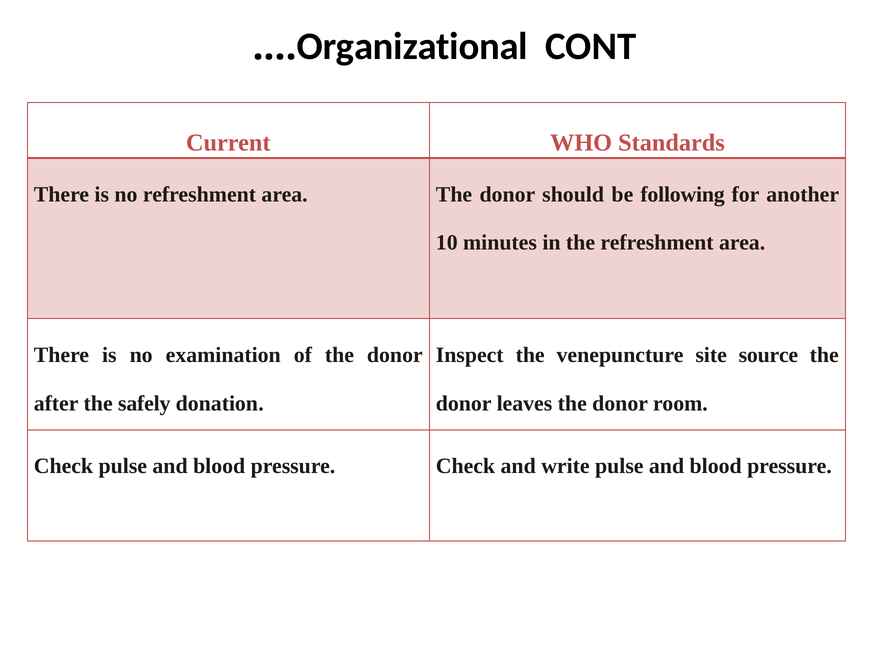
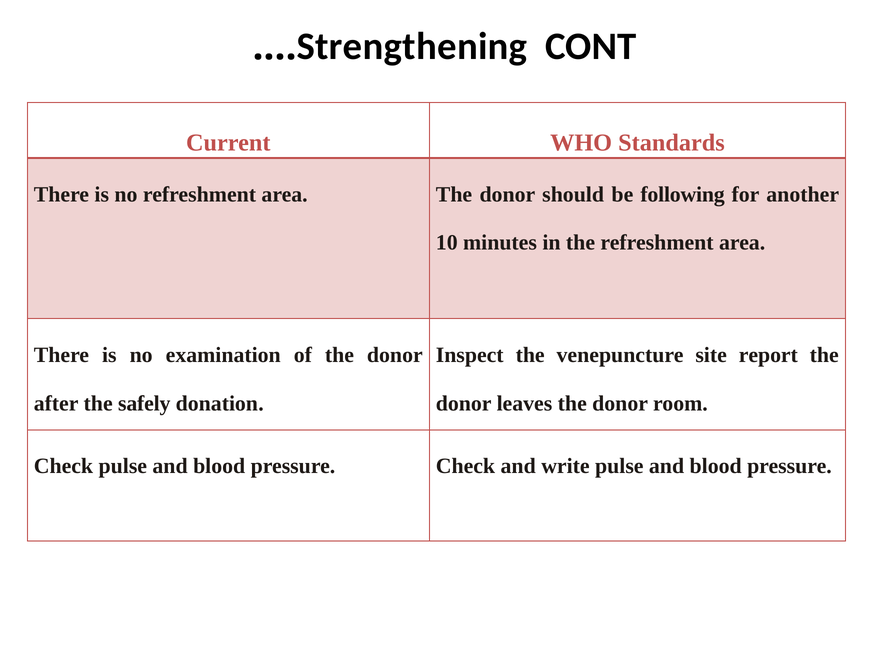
Organizational: Organizational -> Strengthening
source: source -> report
